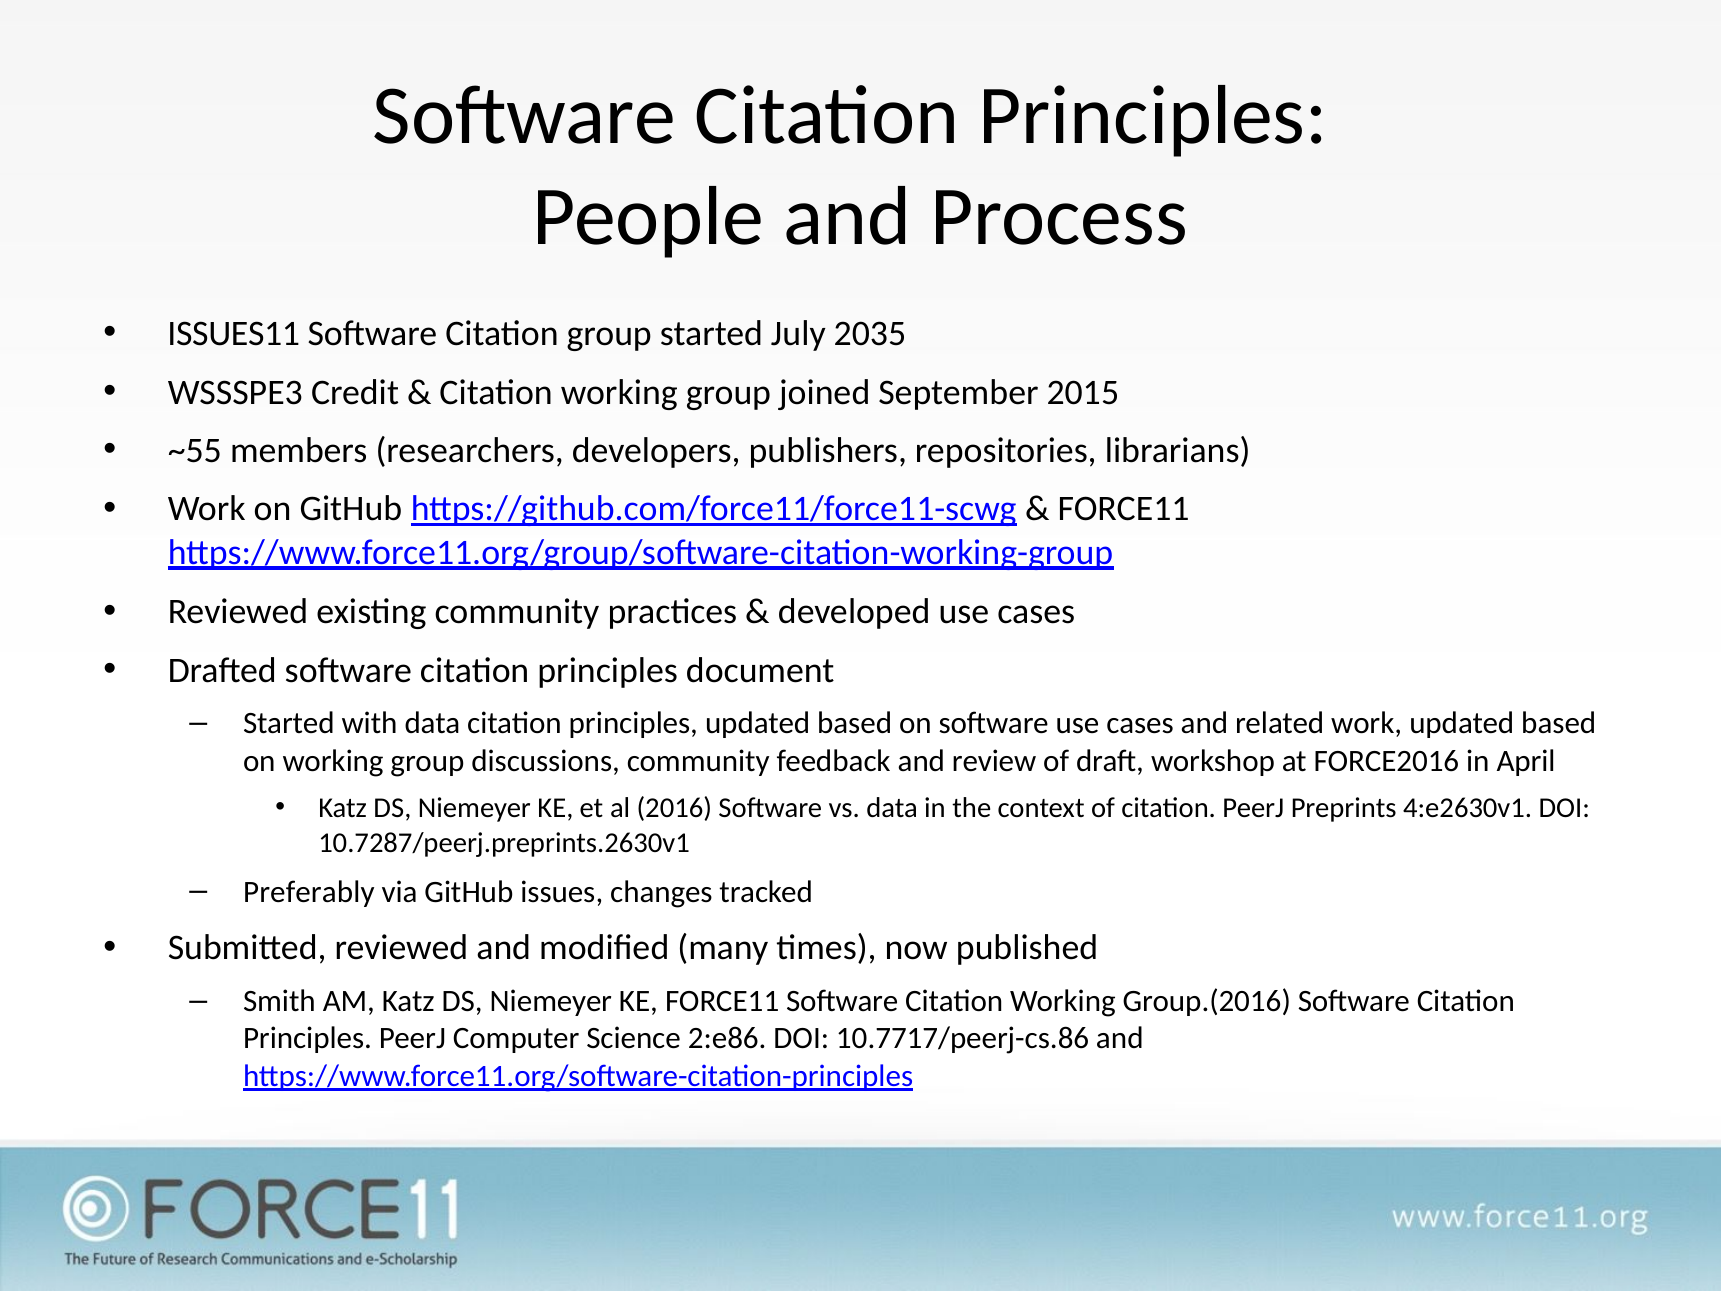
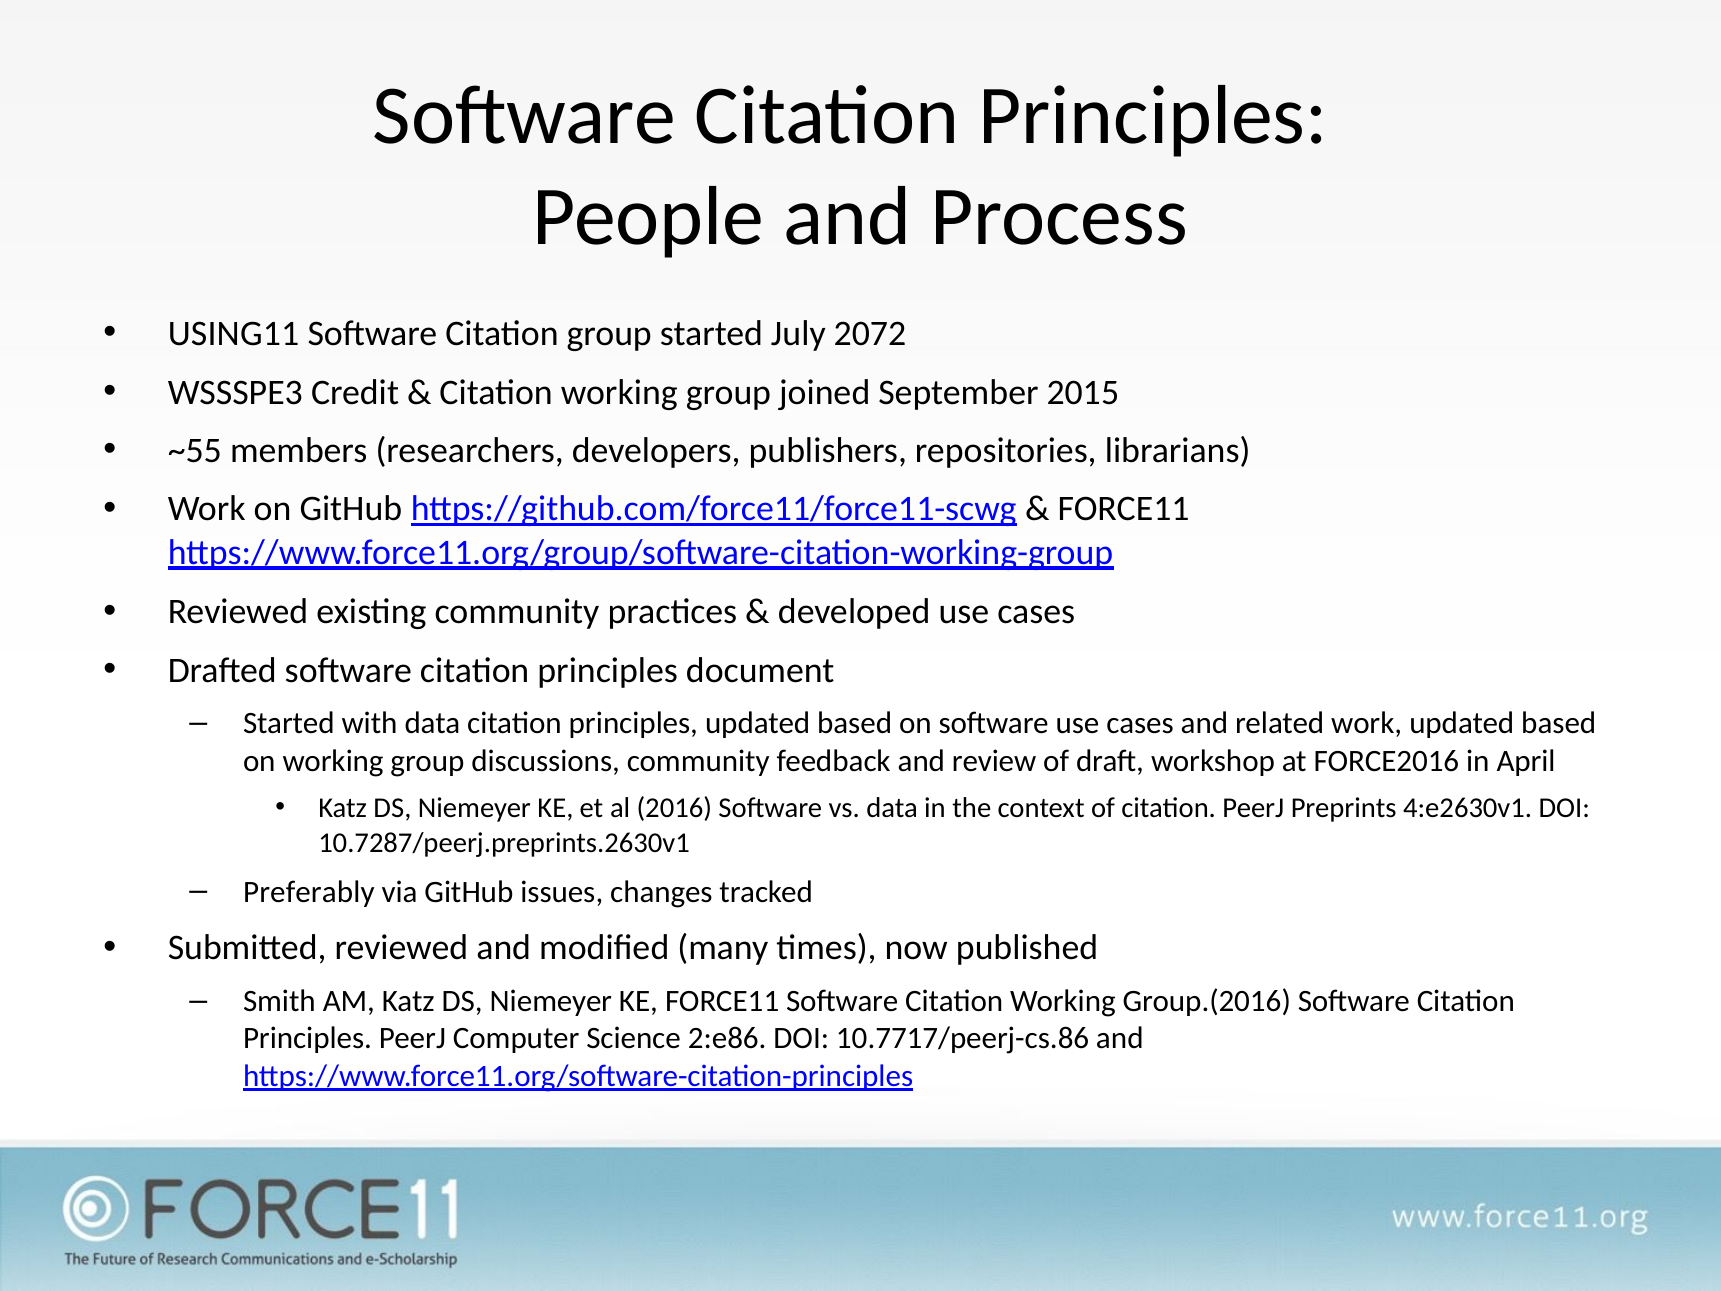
ISSUES11: ISSUES11 -> USING11
2035: 2035 -> 2072
